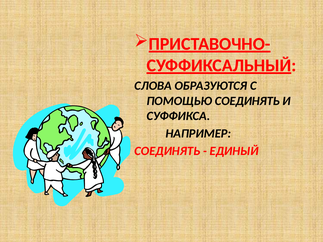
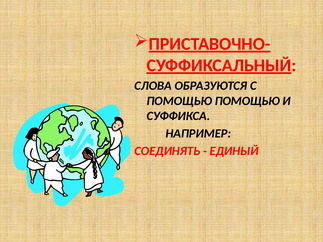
ПОМОЩЬЮ СОЕДИНЯТЬ: СОЕДИНЯТЬ -> ПОМОЩЬЮ
